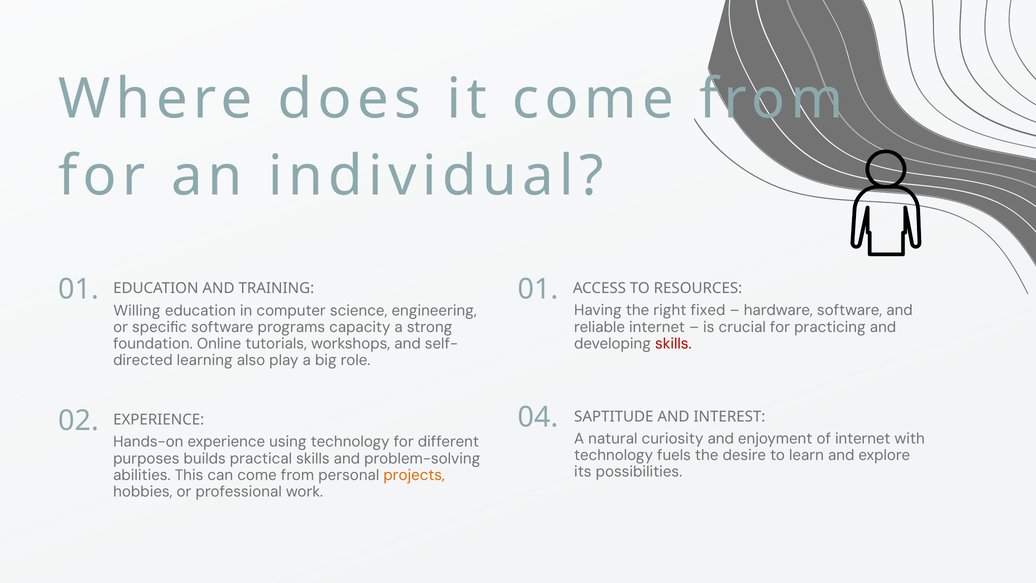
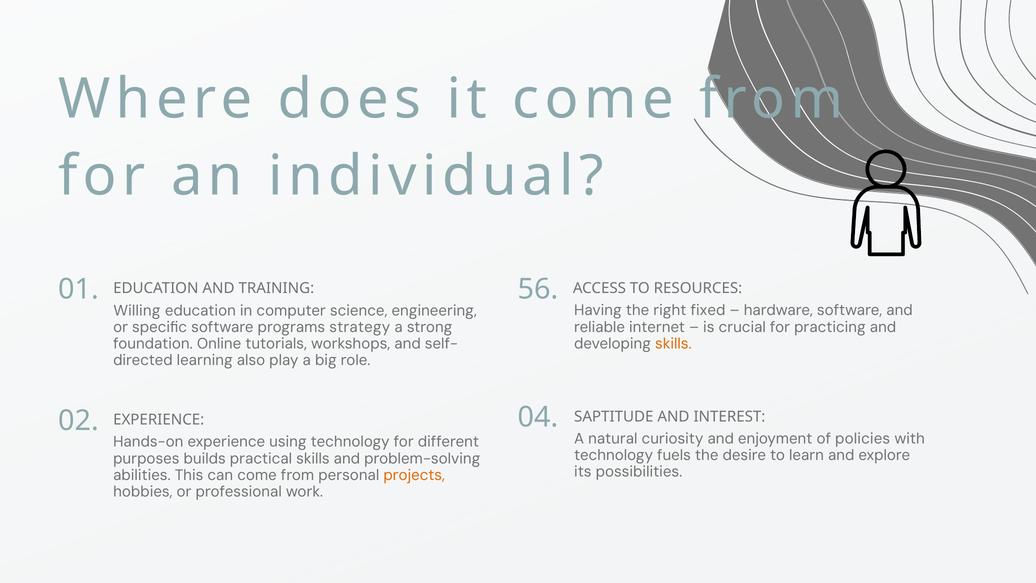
01 01: 01 -> 56
capacity: capacity -> strategy
skills at (673, 344) colour: red -> orange
of internet: internet -> policies
